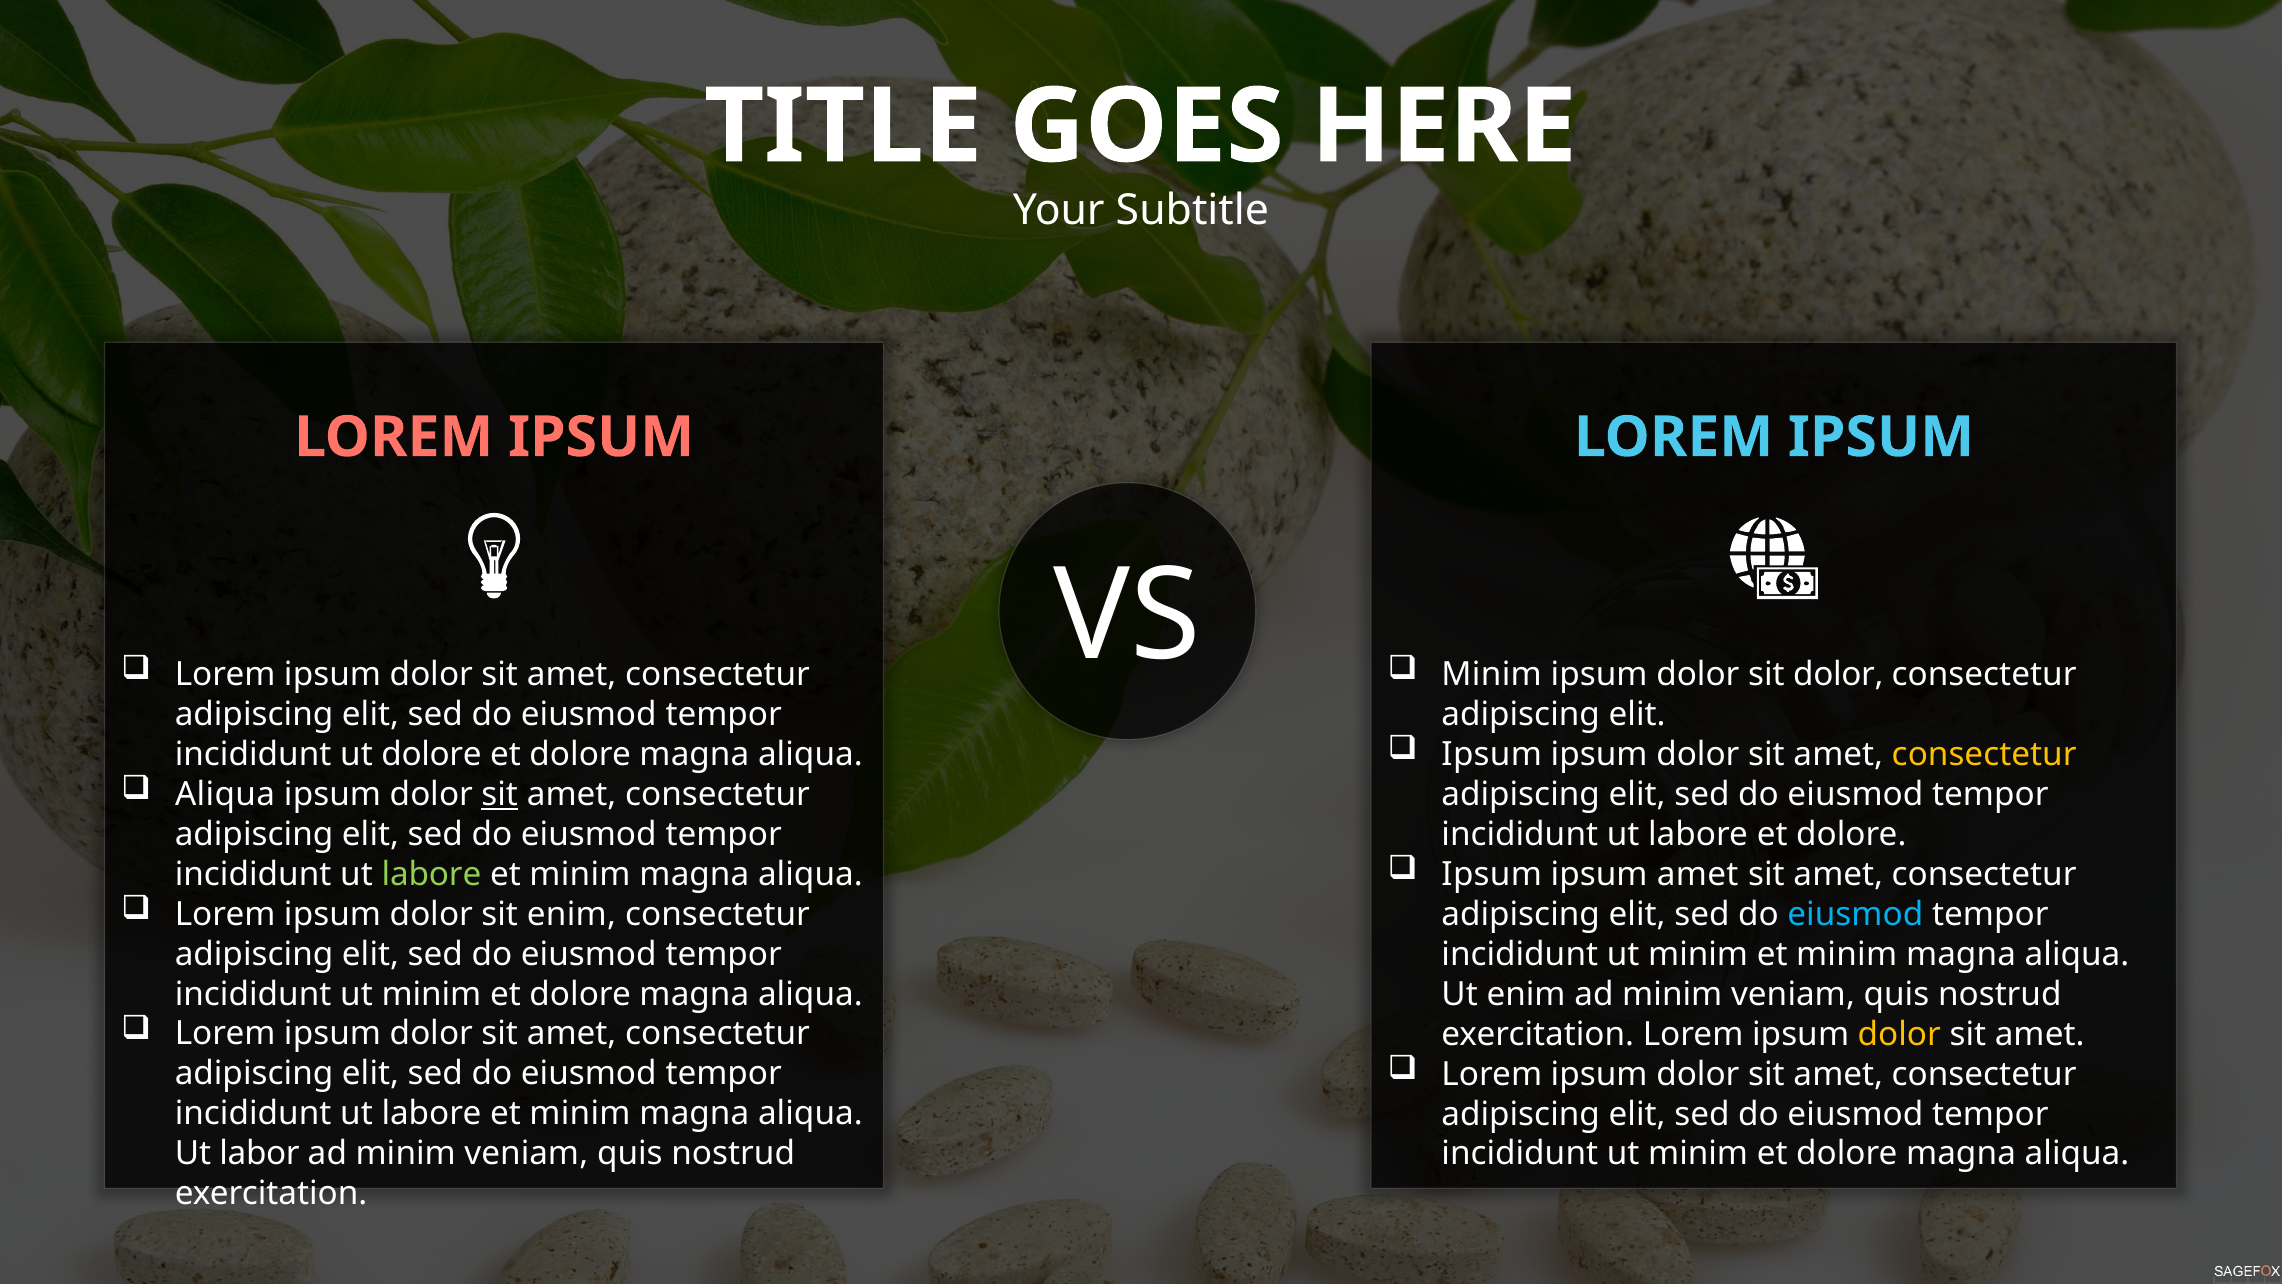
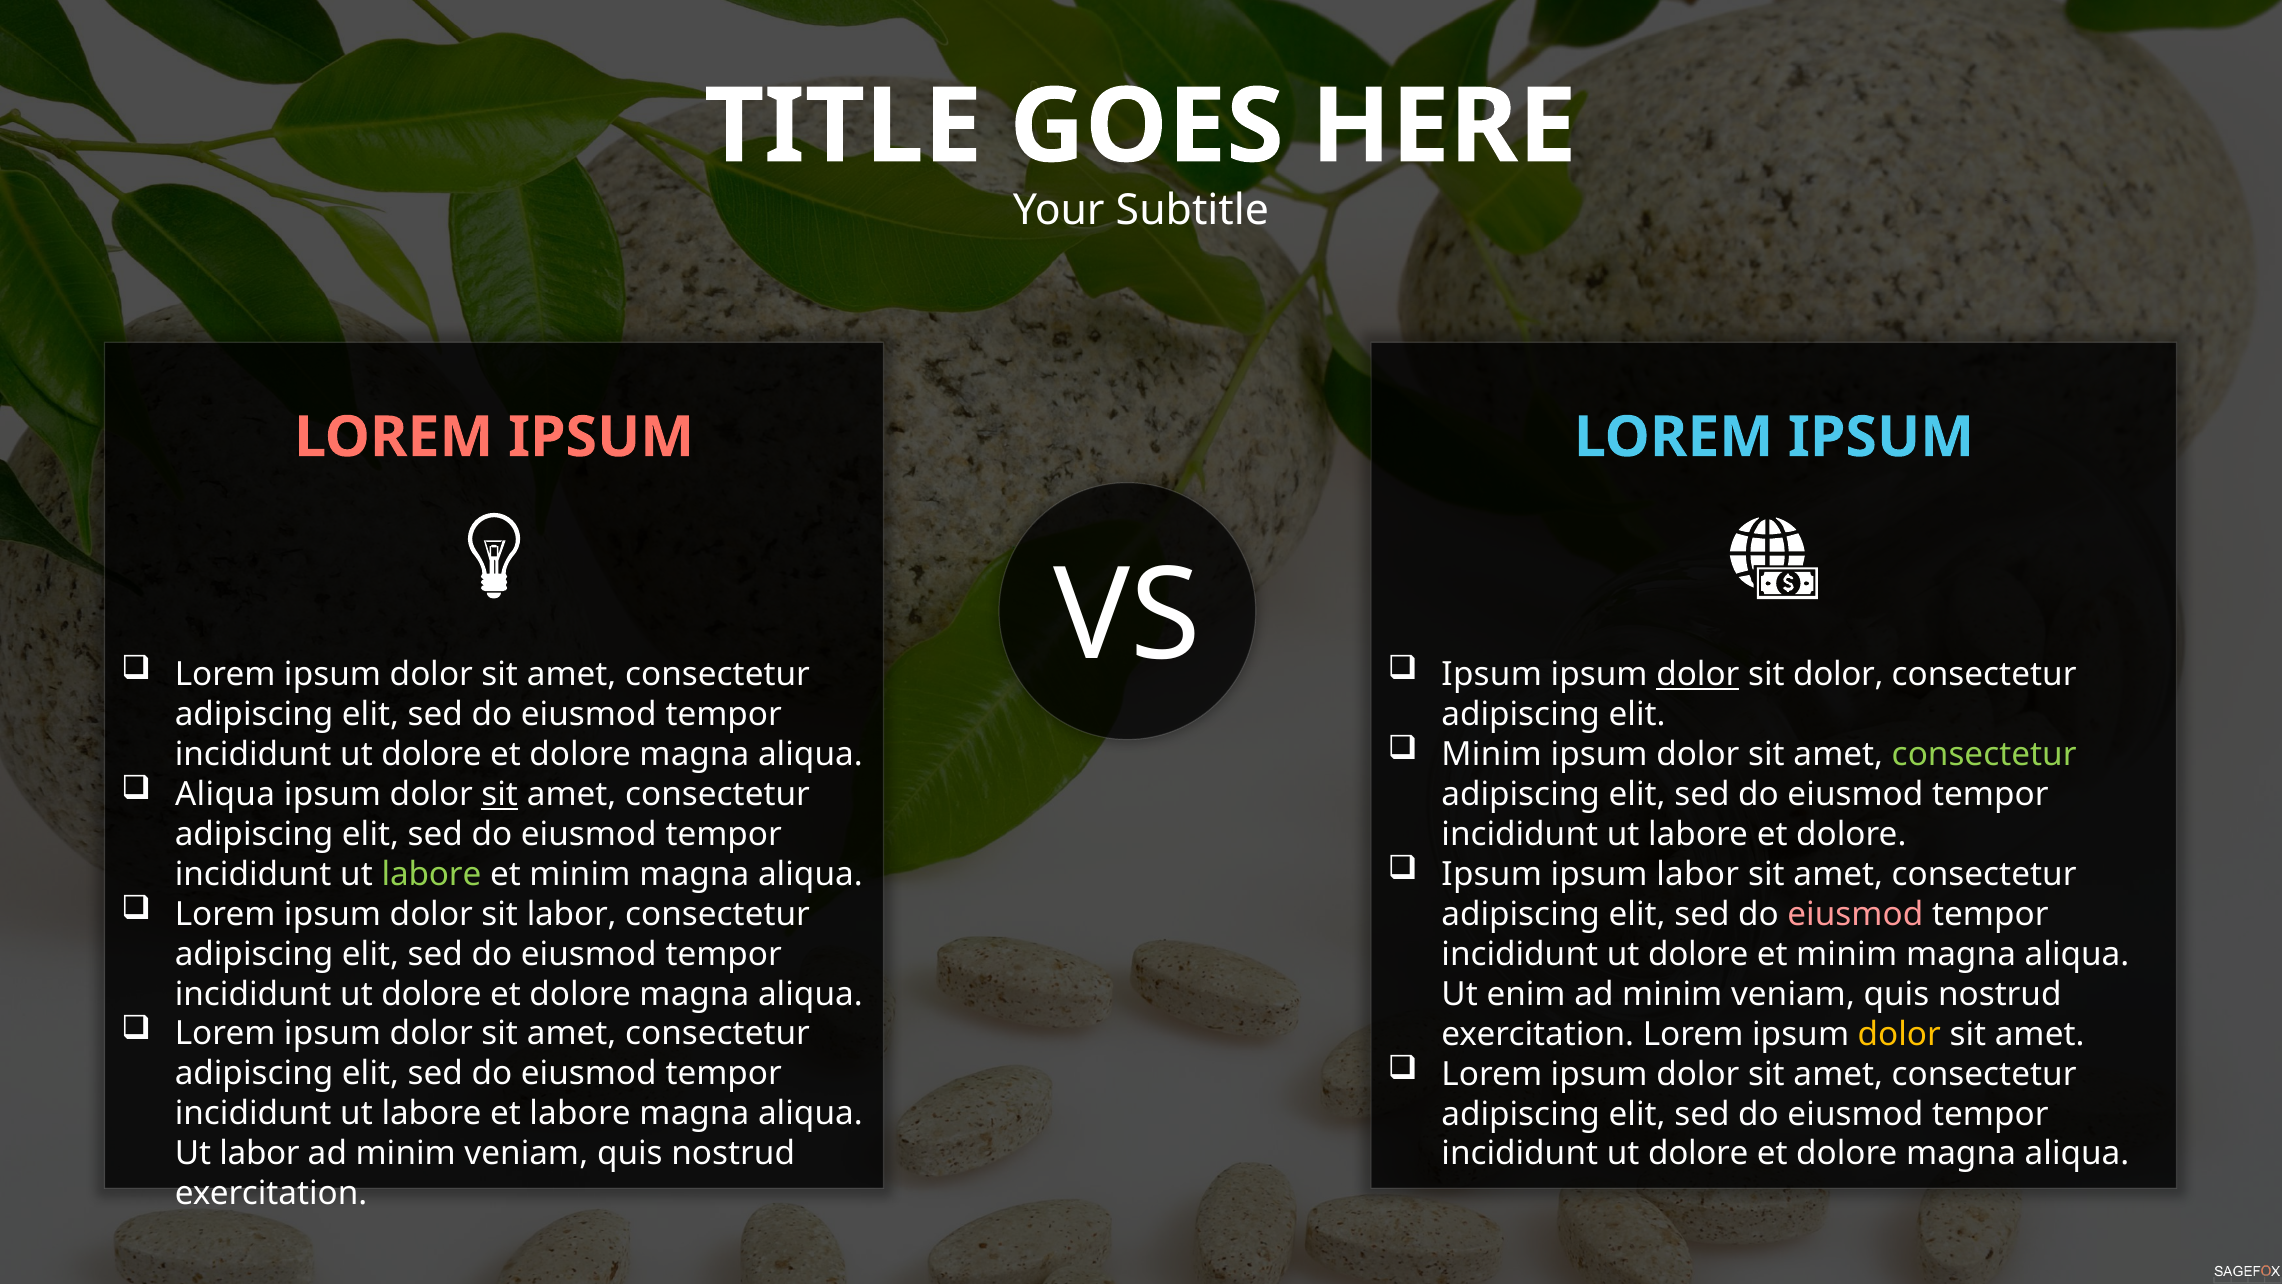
Minim at (1492, 674): Minim -> Ipsum
dolor at (1698, 674) underline: none -> present
Ipsum at (1492, 754): Ipsum -> Minim
consectetur at (1984, 754) colour: yellow -> light green
ipsum amet: amet -> labor
sit enim: enim -> labor
eiusmod at (1855, 914) colour: light blue -> pink
minim at (1698, 954): minim -> dolore
minim at (431, 994): minim -> dolore
minim at (580, 1114): minim -> labore
minim at (1698, 1154): minim -> dolore
